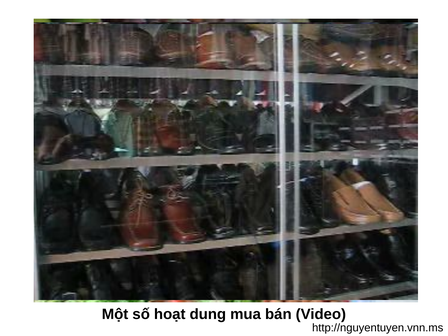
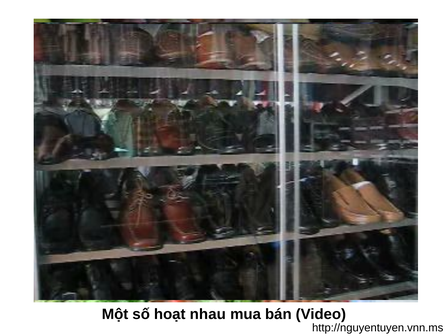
dung: dung -> nhau
